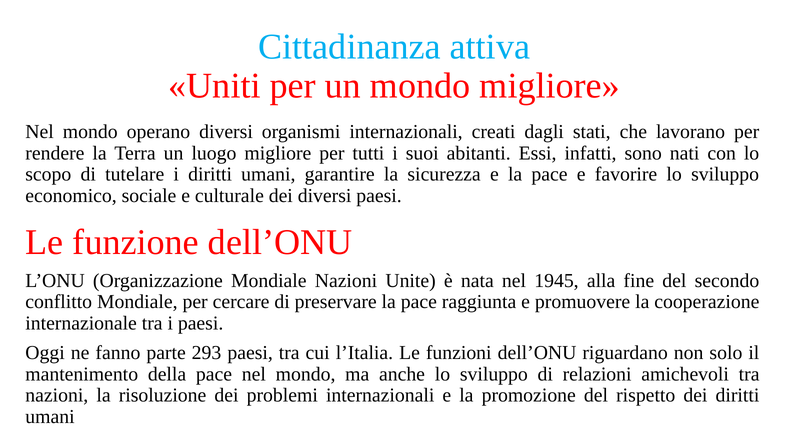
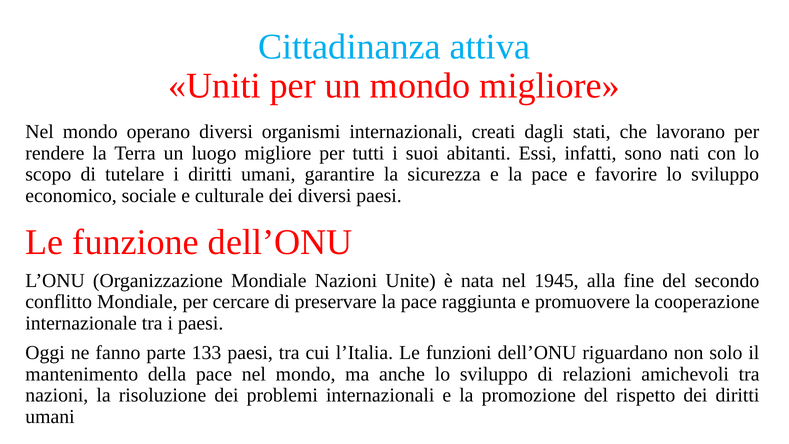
293: 293 -> 133
